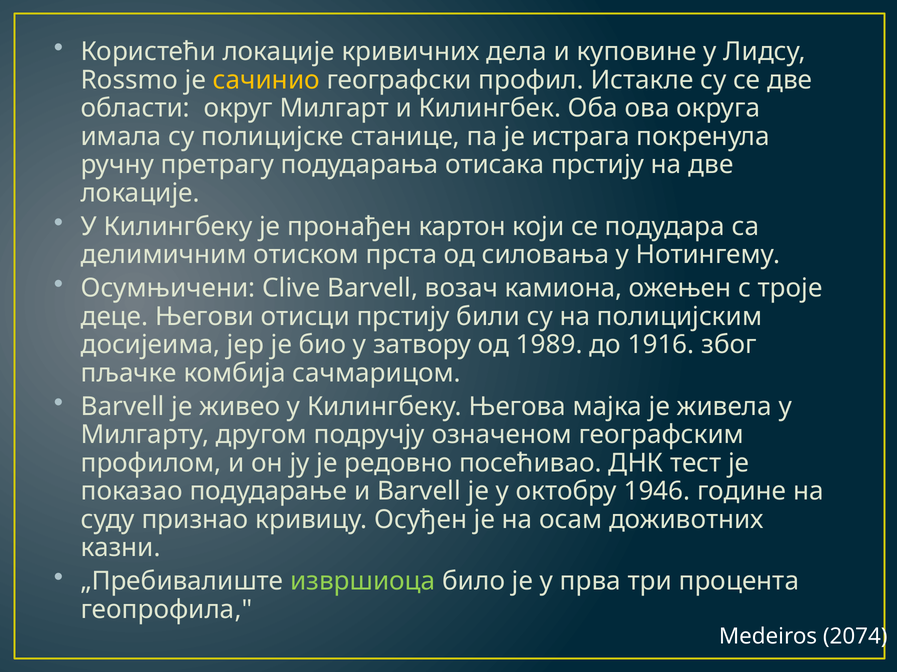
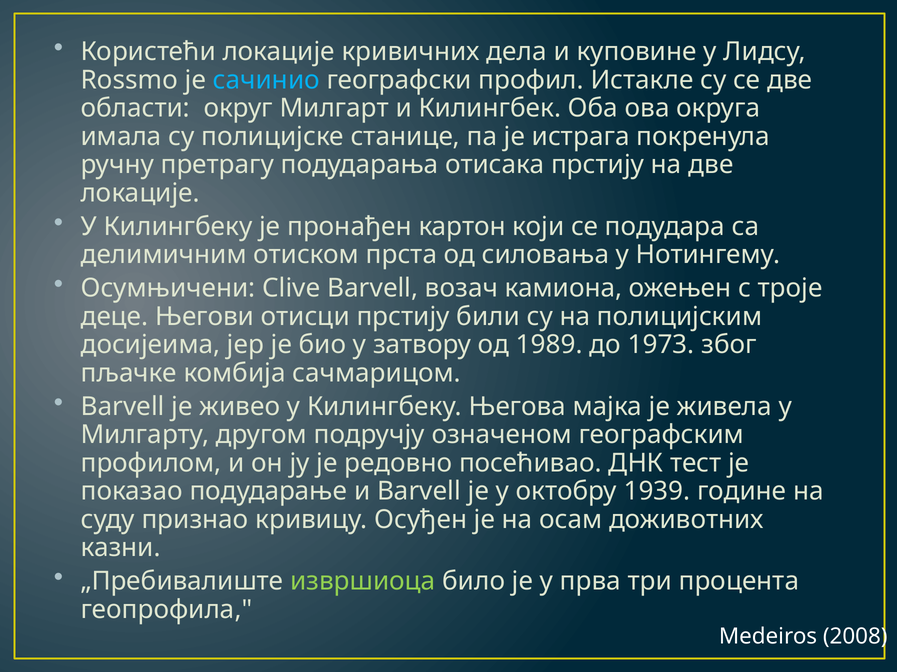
сачинио colour: yellow -> light blue
1916: 1916 -> 1973
1946: 1946 -> 1939
2074: 2074 -> 2008
